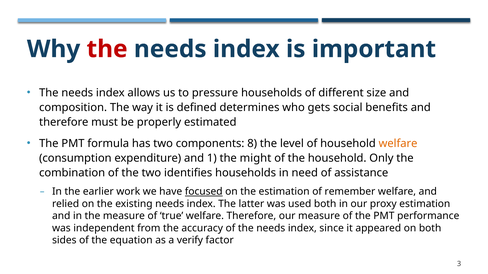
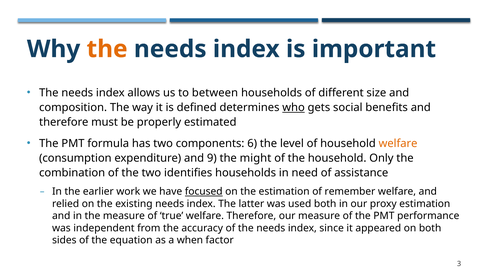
the at (107, 49) colour: red -> orange
pressure: pressure -> between
who underline: none -> present
8: 8 -> 6
1: 1 -> 9
verify: verify -> when
